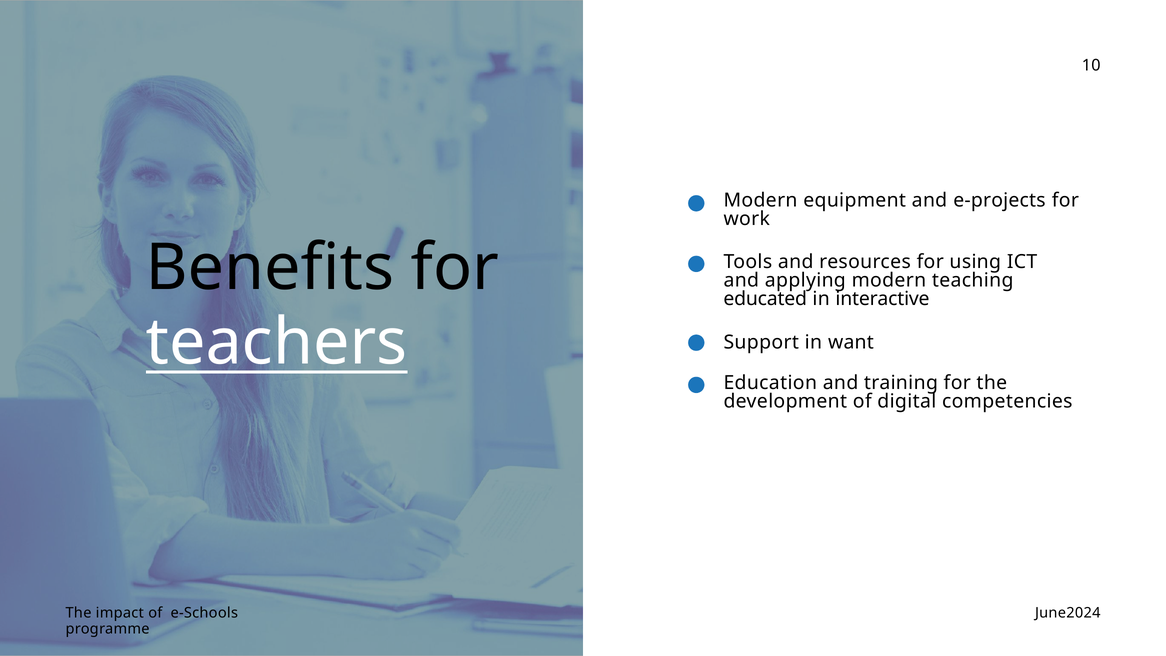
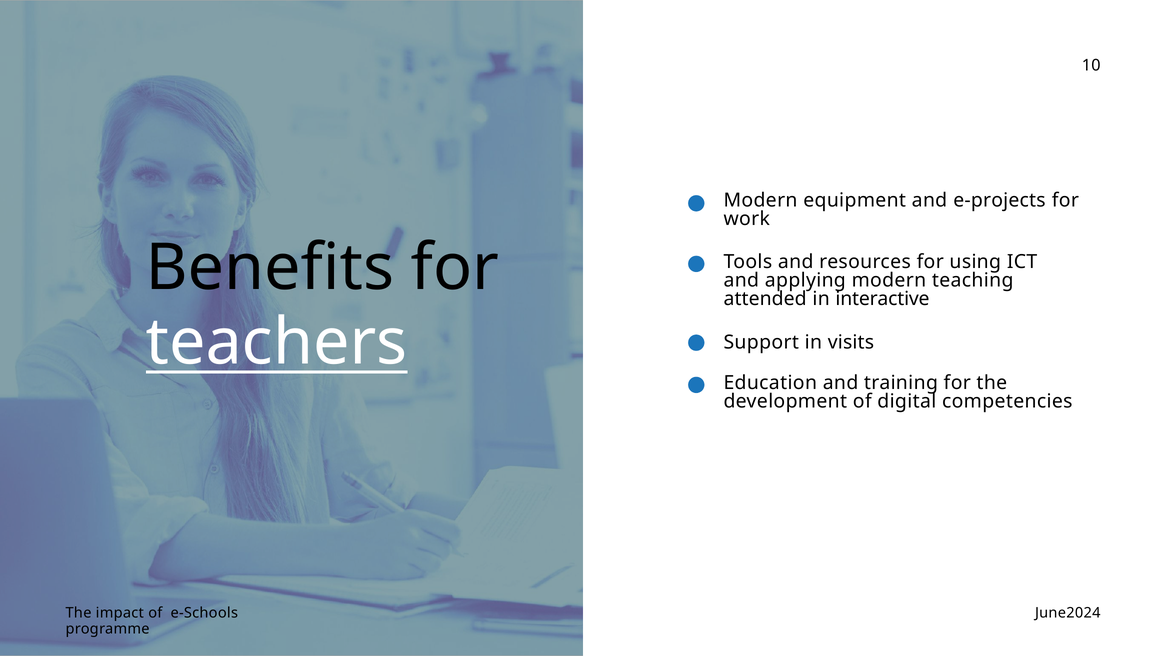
educated: educated -> attended
want: want -> visits
